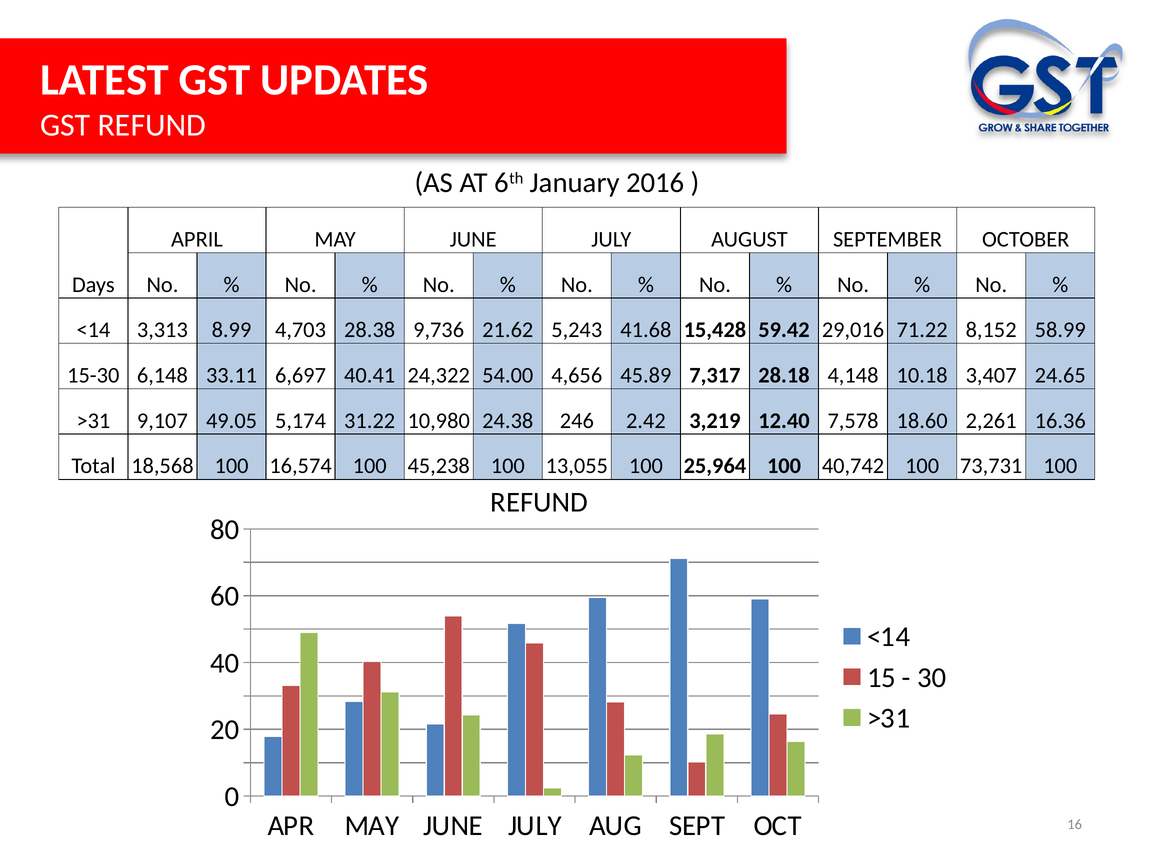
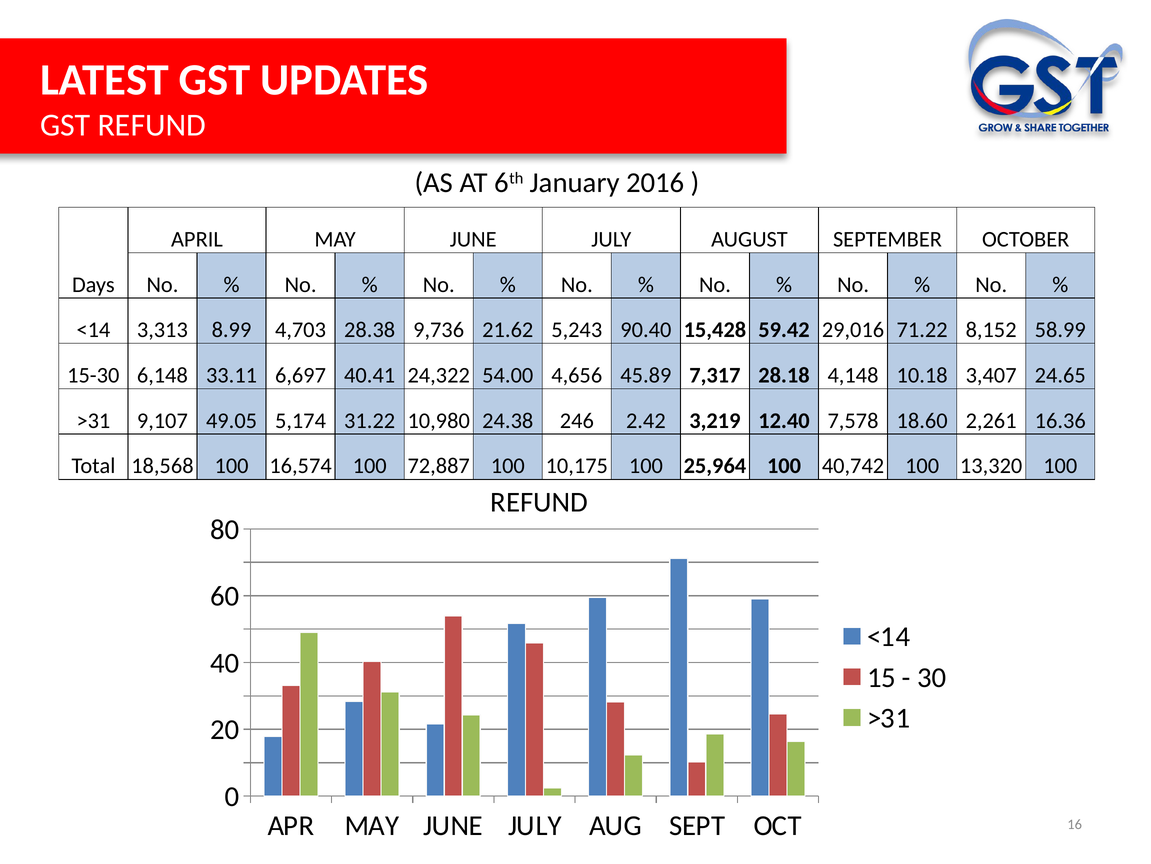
41.68: 41.68 -> 90.40
45,238: 45,238 -> 72,887
13,055: 13,055 -> 10,175
73,731: 73,731 -> 13,320
